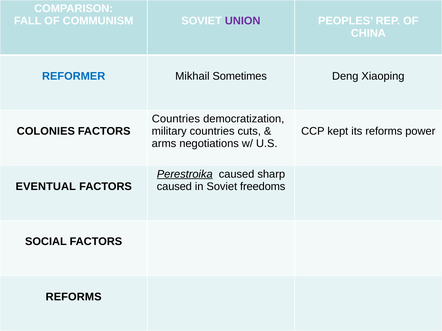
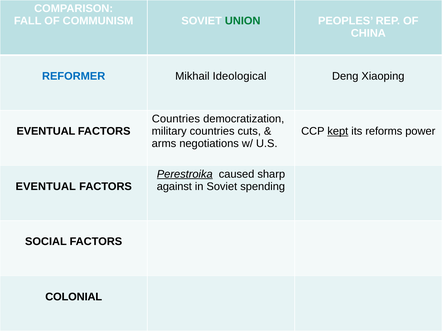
UNION colour: purple -> green
Sometimes: Sometimes -> Ideological
COLONIES at (46, 131): COLONIES -> EVENTUAL
kept underline: none -> present
caused at (174, 187): caused -> against
freedoms: freedoms -> spending
REFORMS at (74, 297): REFORMS -> COLONIAL
